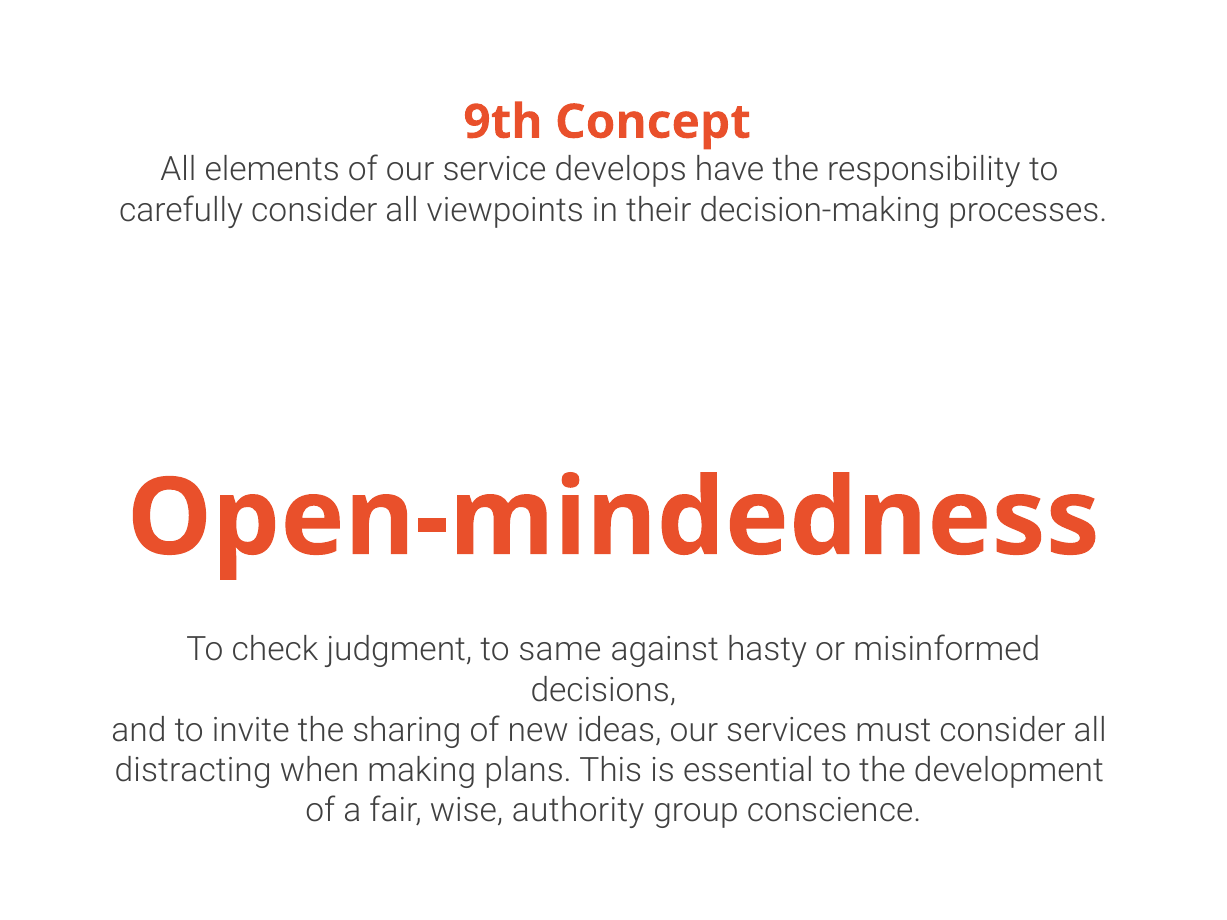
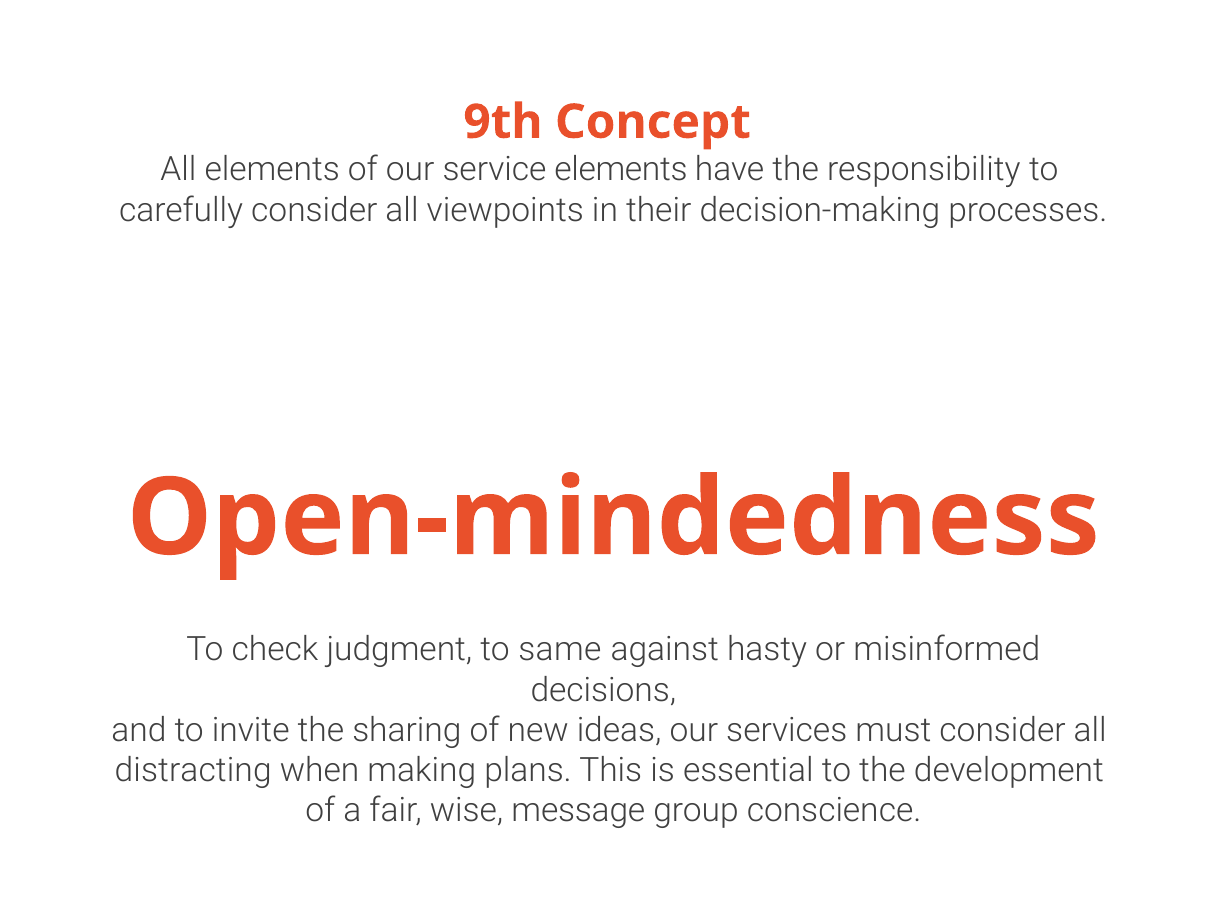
service develops: develops -> elements
authority: authority -> message
